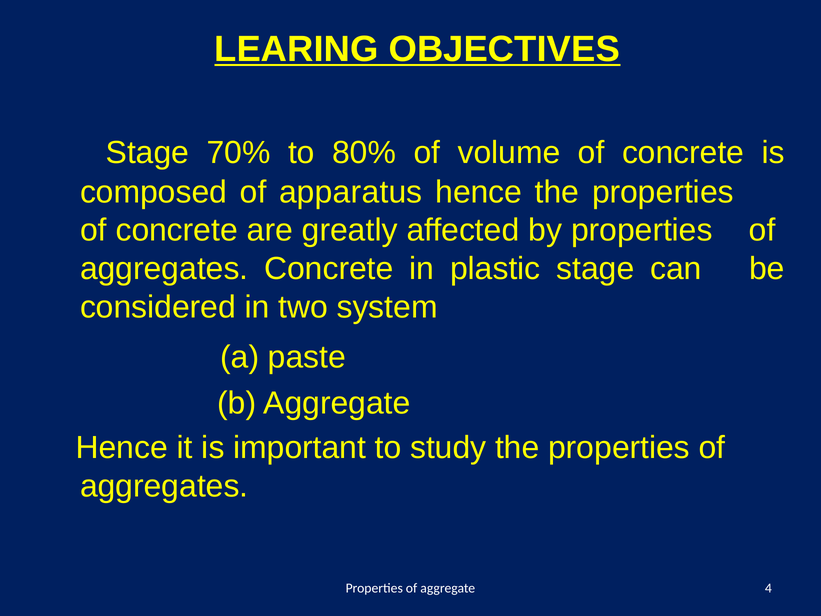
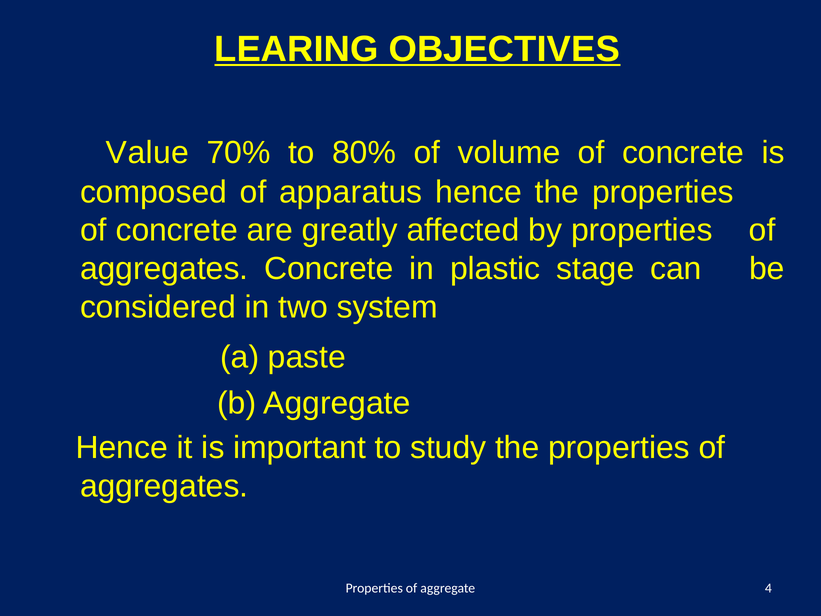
Stage at (148, 153): Stage -> Value
